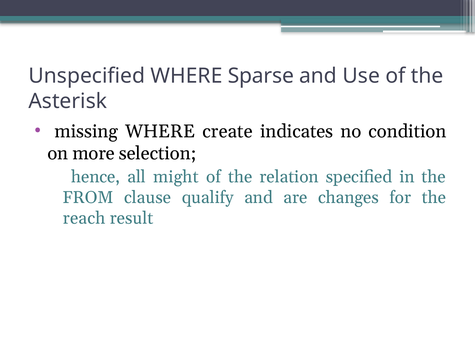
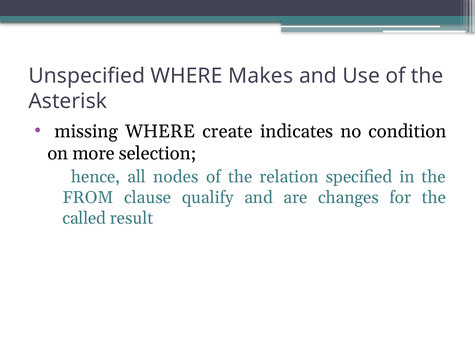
Sparse: Sparse -> Makes
might: might -> nodes
reach: reach -> called
